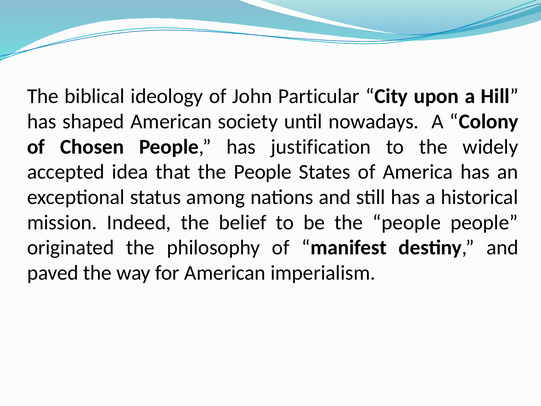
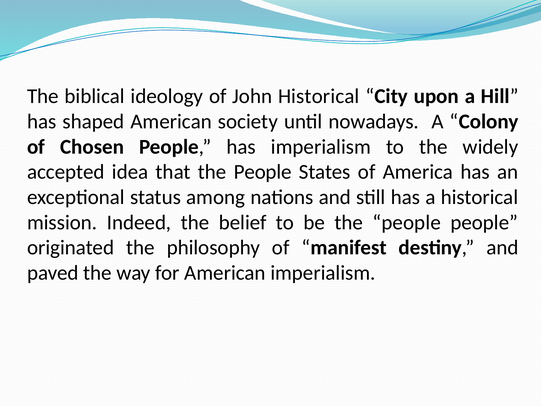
John Particular: Particular -> Historical
has justification: justification -> imperialism
